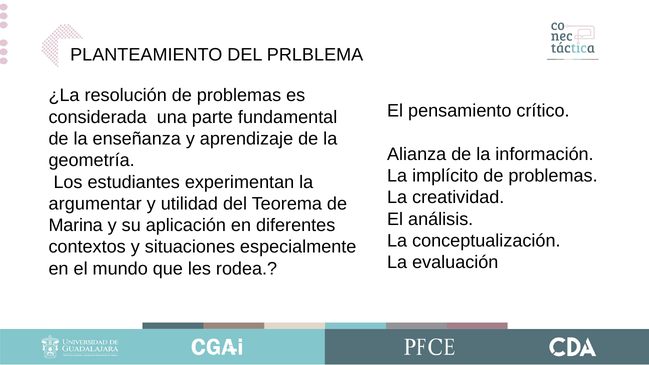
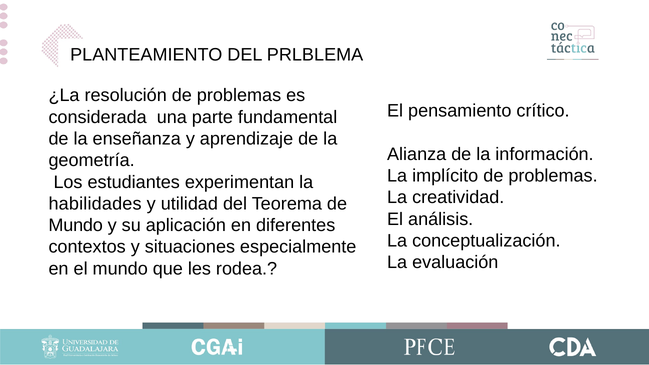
argumentar: argumentar -> habilidades
Marina at (76, 225): Marina -> Mundo
